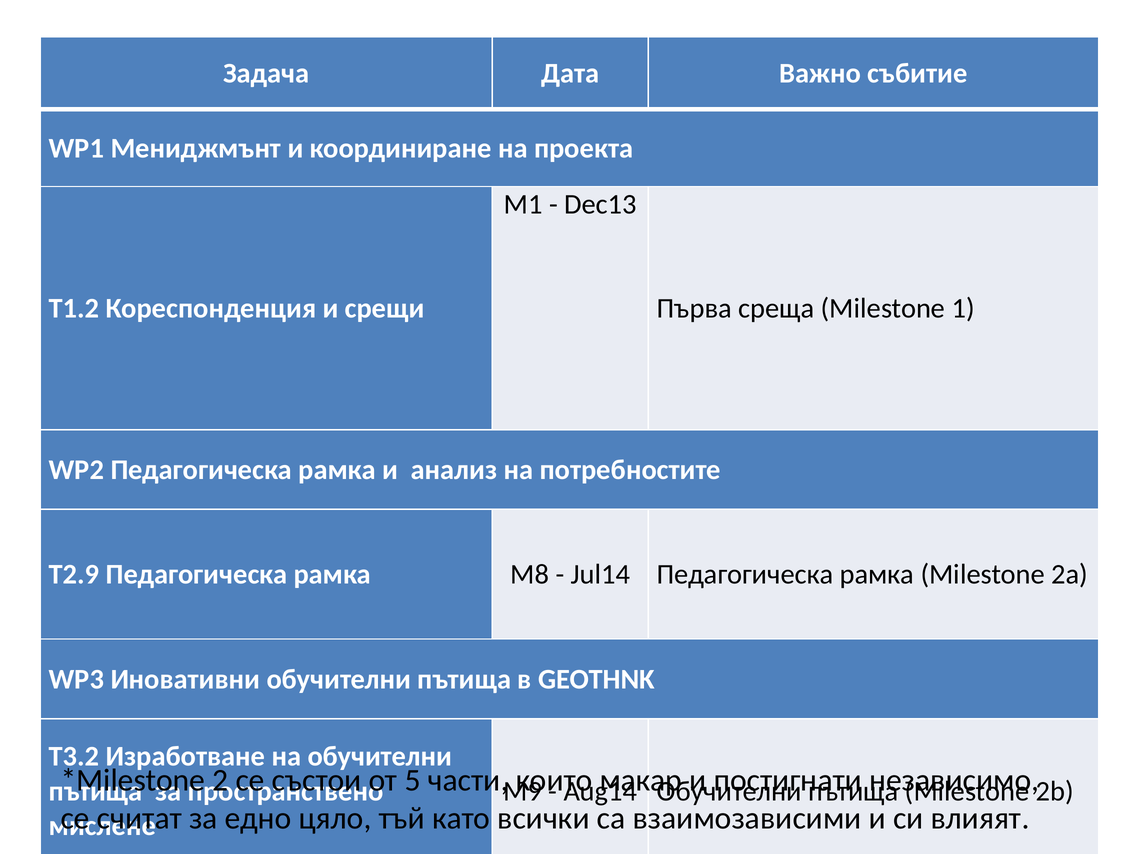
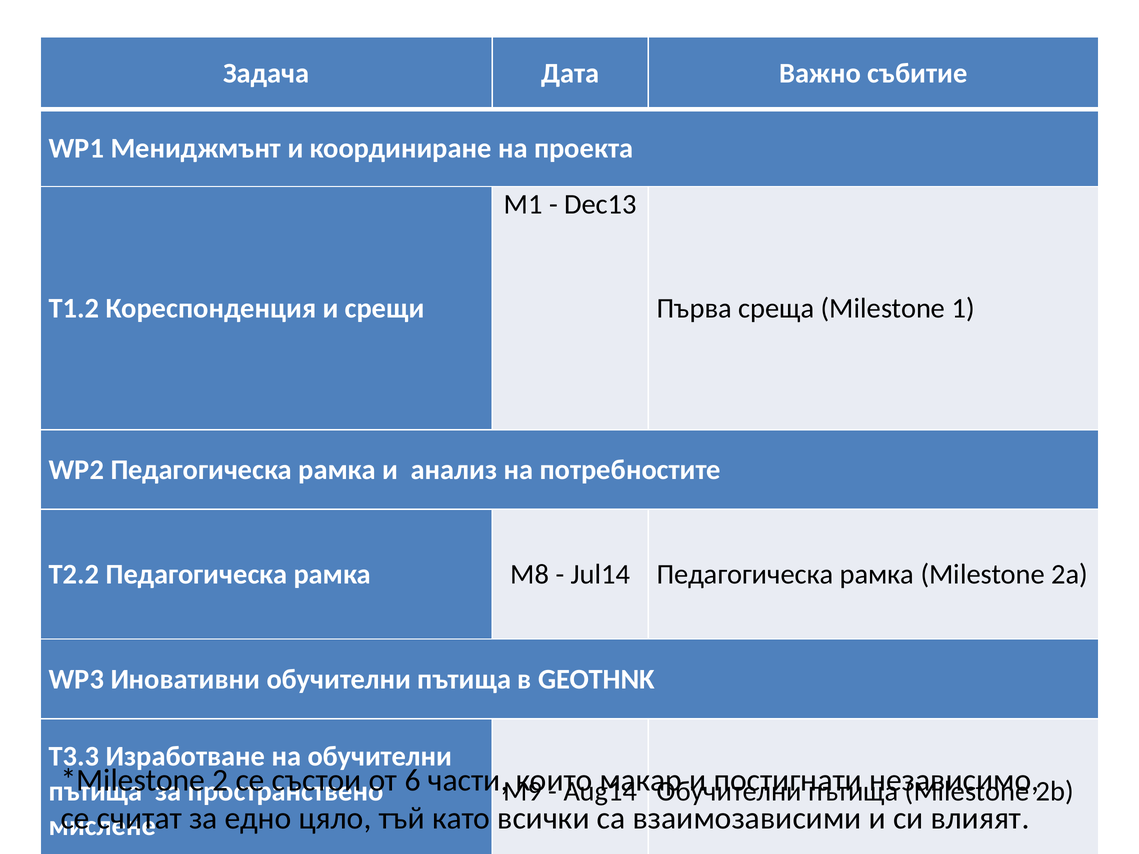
T2.9: T2.9 -> T2.2
T3.2: T3.2 -> T3.3
5: 5 -> 6
